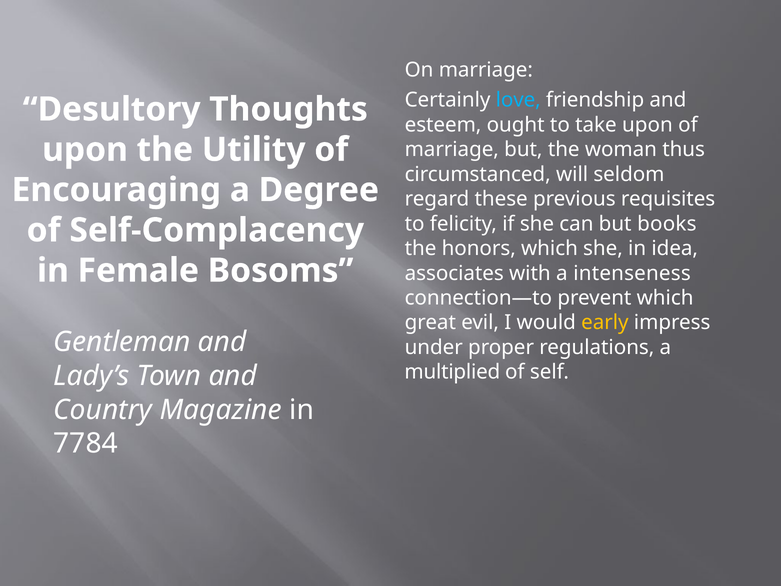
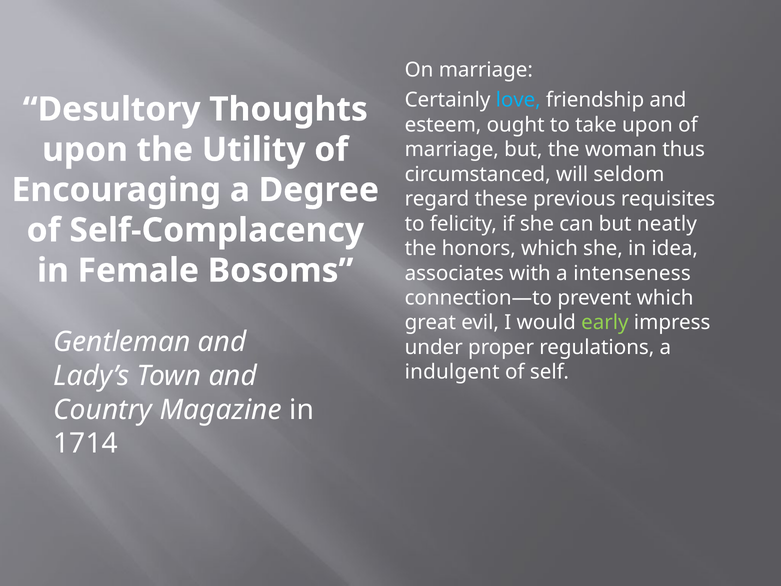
books: books -> neatly
early colour: yellow -> light green
multiplied: multiplied -> indulgent
7784: 7784 -> 1714
